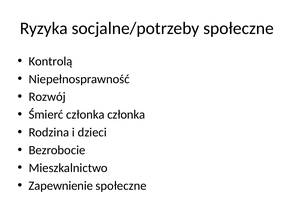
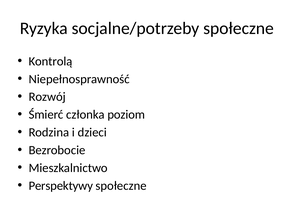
członka członka: członka -> poziom
Zapewnienie: Zapewnienie -> Perspektywy
